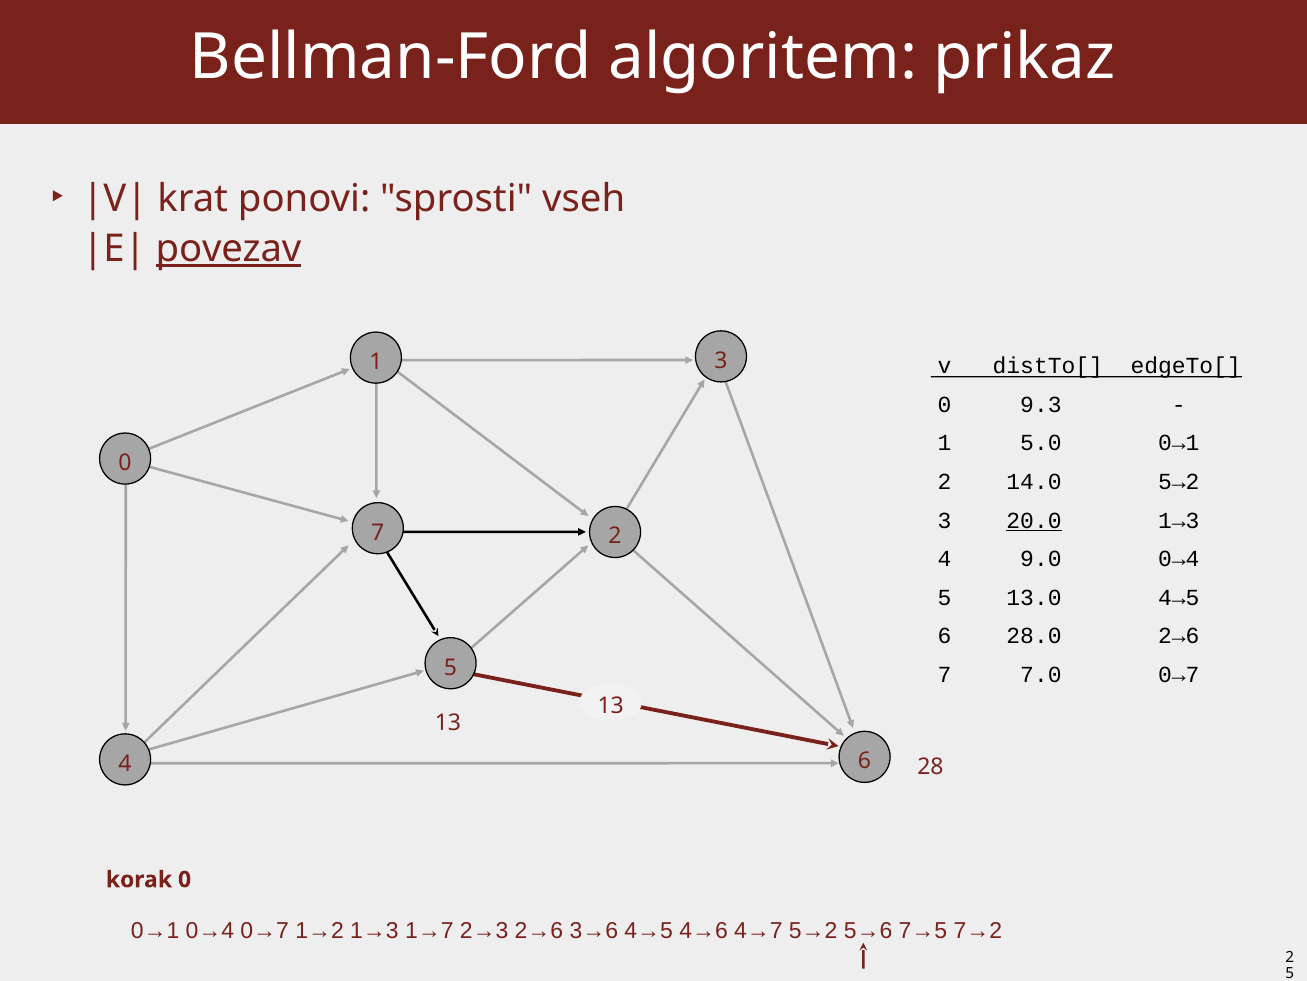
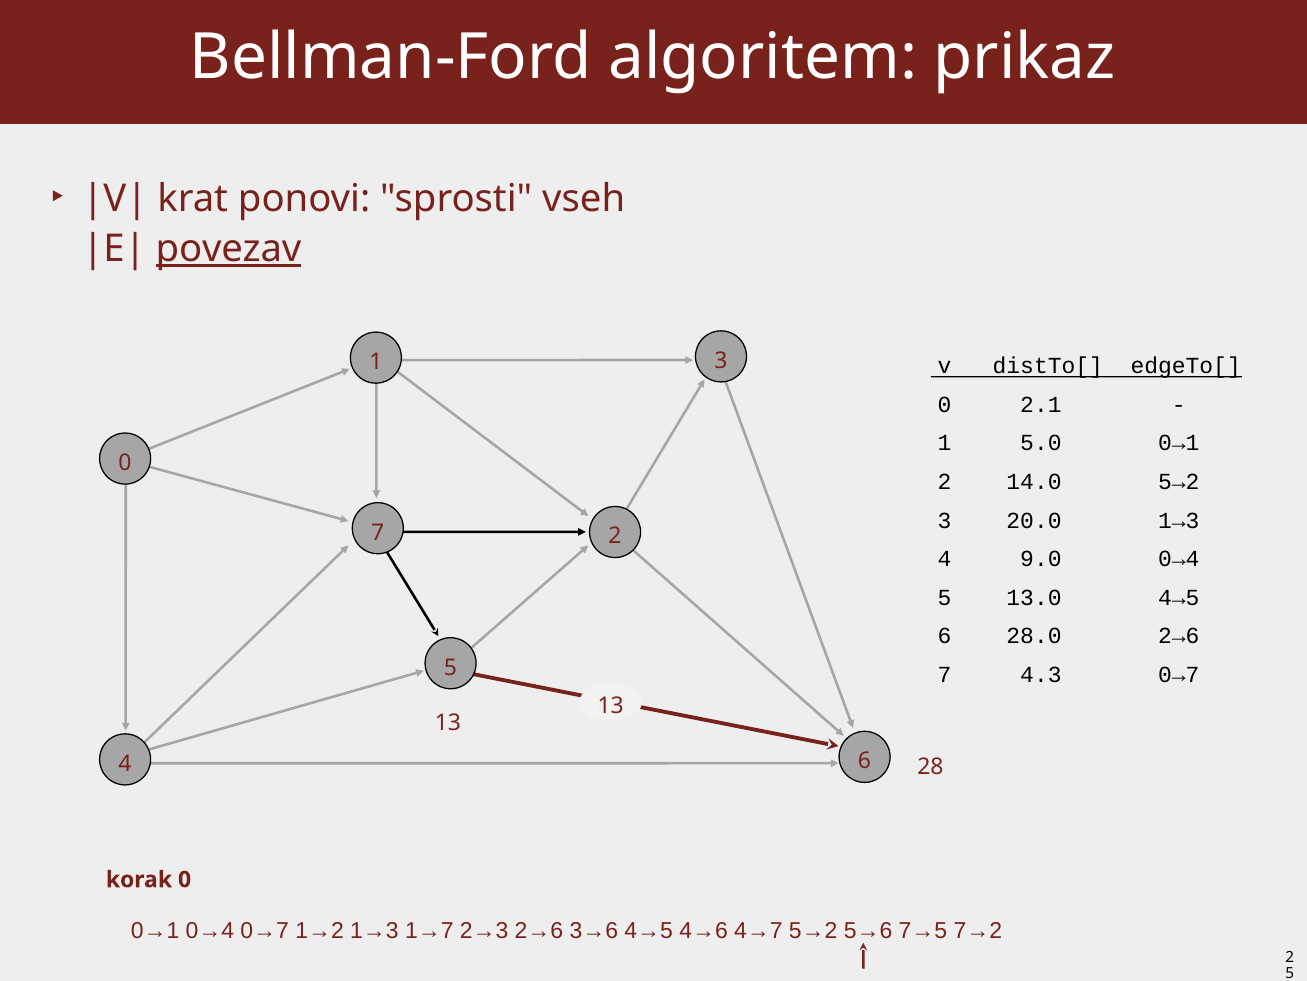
9.3: 9.3 -> 2.1
20.0 underline: present -> none
7.0: 7.0 -> 4.3
